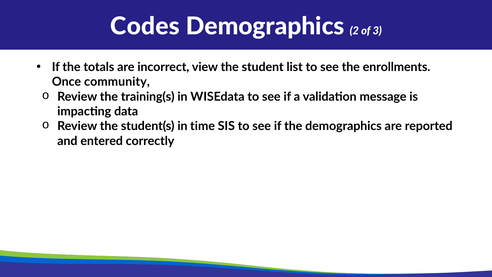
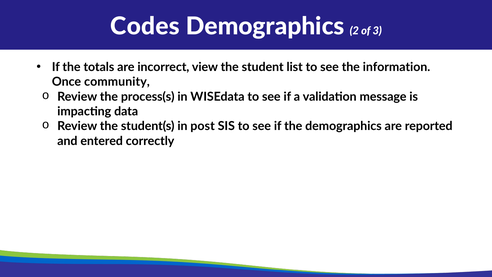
enrollments: enrollments -> information
training(s: training(s -> process(s
time: time -> post
